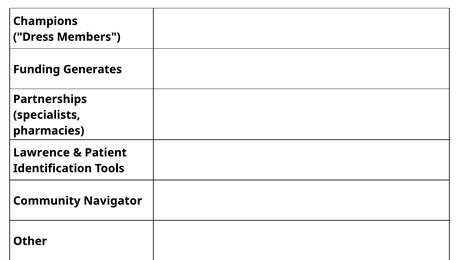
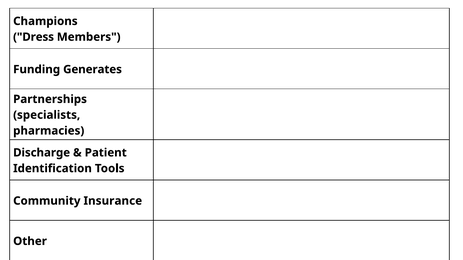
Lawrence: Lawrence -> Discharge
Navigator: Navigator -> Insurance
